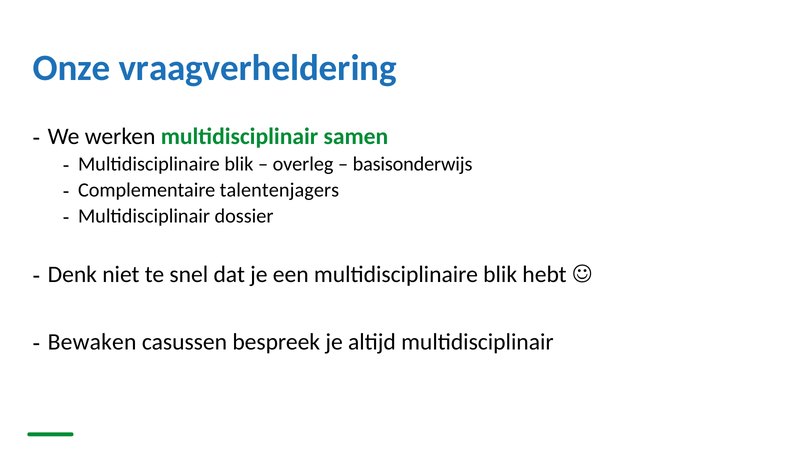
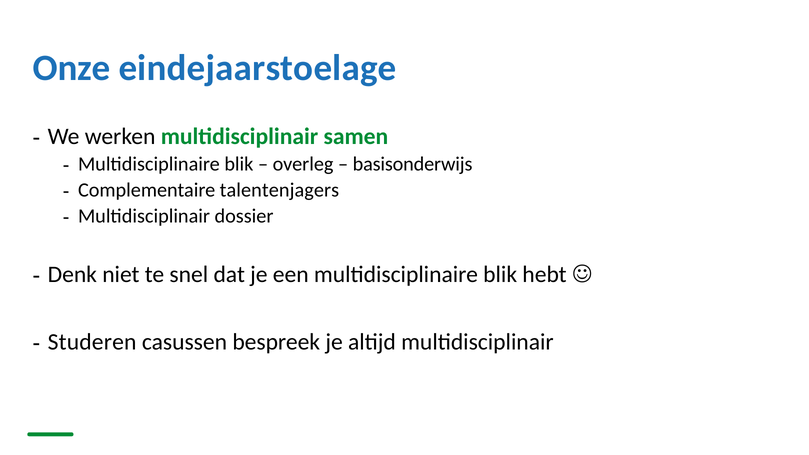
vraagverheldering: vraagverheldering -> eindejaarstoelage
Bewaken: Bewaken -> Studeren
